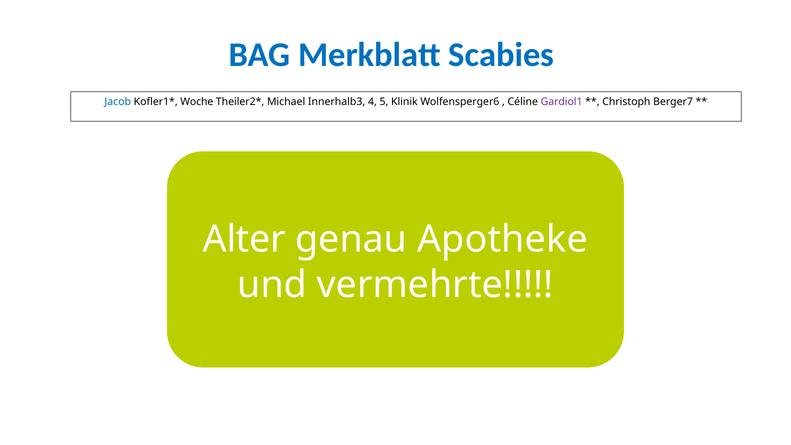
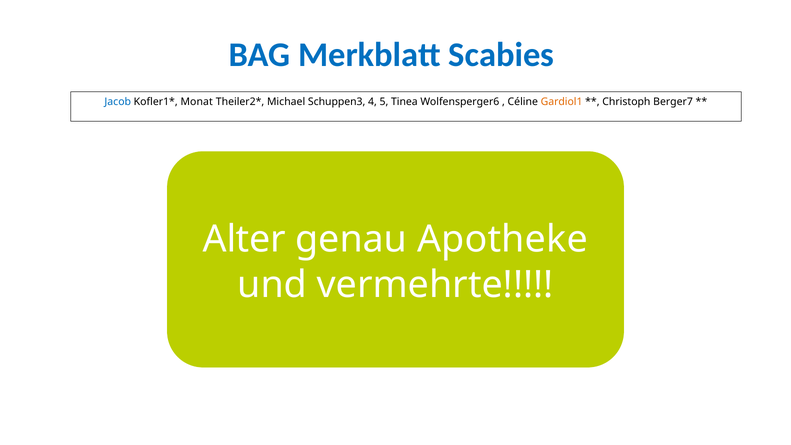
Woche: Woche -> Monat
Innerhalb3: Innerhalb3 -> Schuppen3
Klinik: Klinik -> Tinea
Gardiol1 colour: purple -> orange
